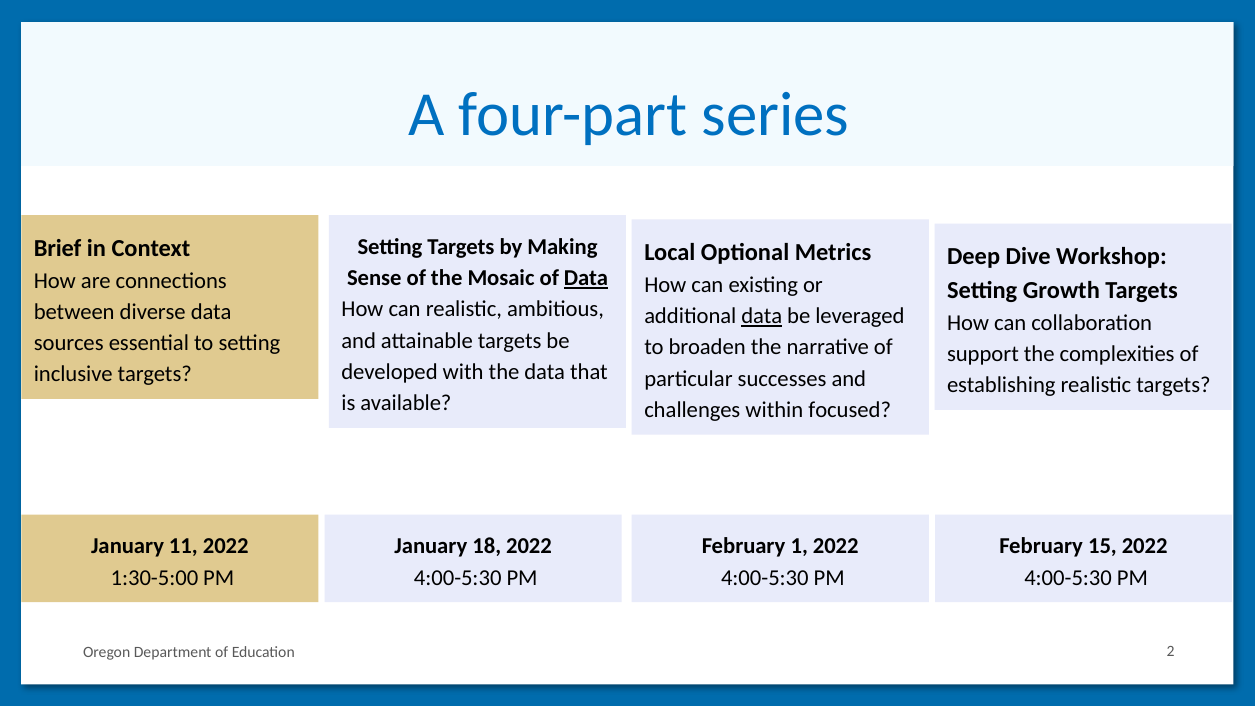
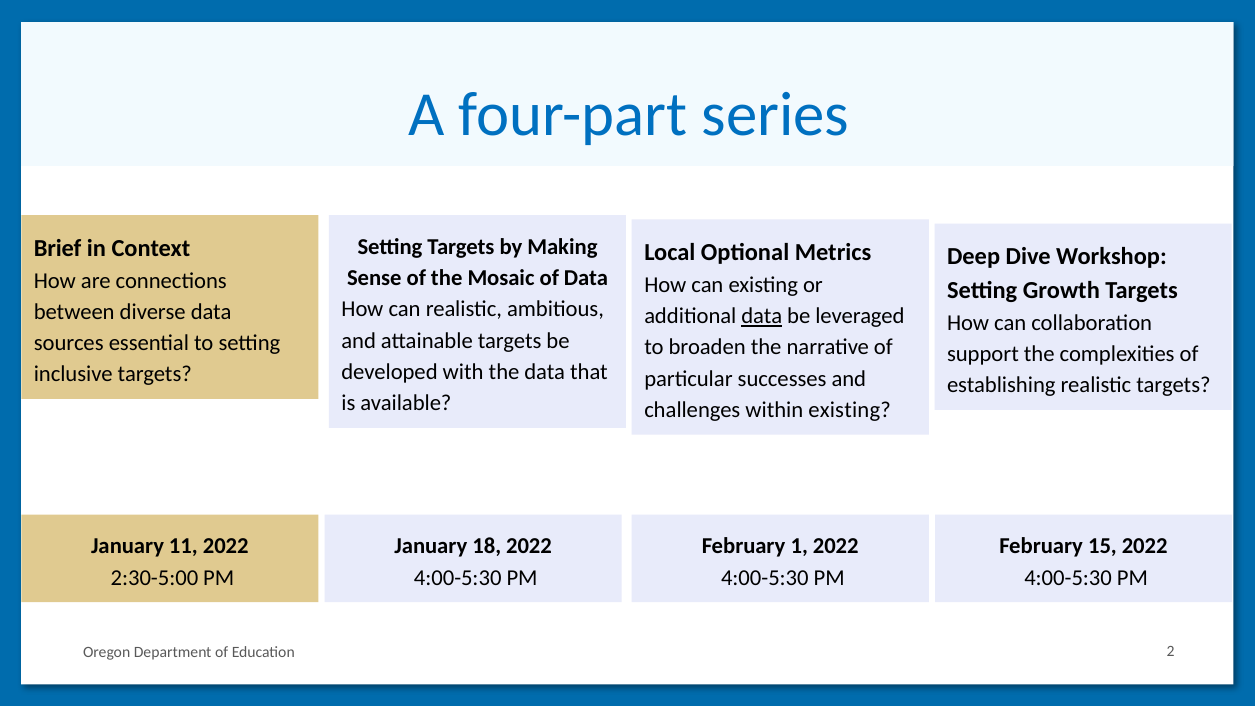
Data at (586, 278) underline: present -> none
within focused: focused -> existing
1:30-5:00: 1:30-5:00 -> 2:30-5:00
